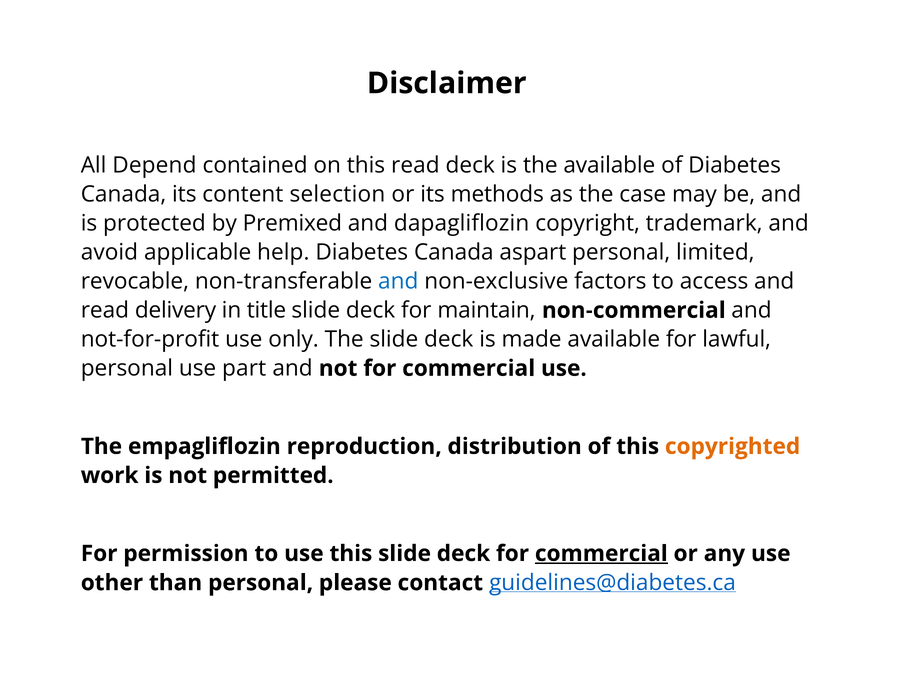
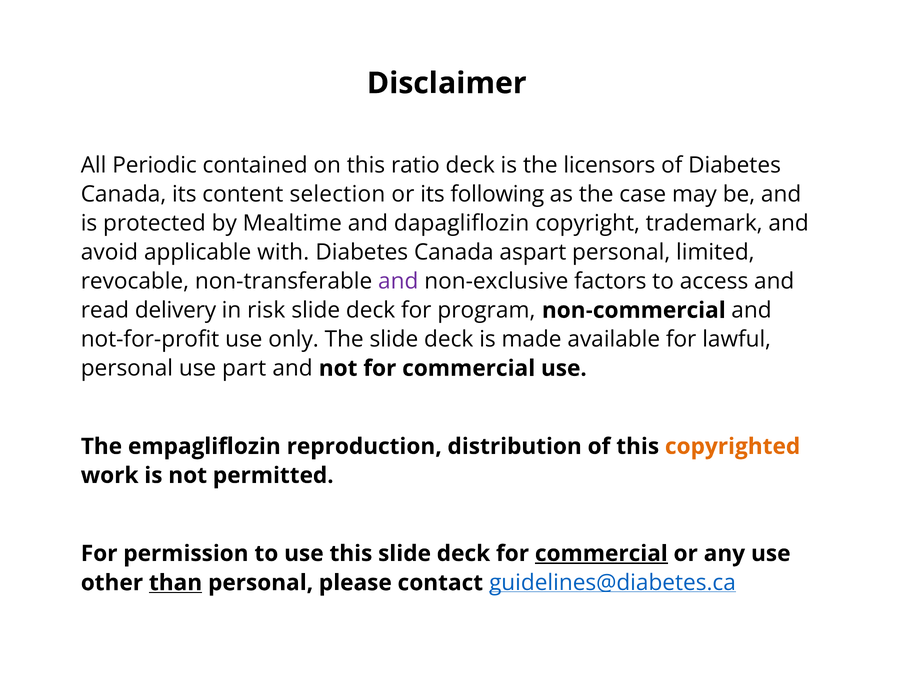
Depend: Depend -> Periodic
this read: read -> ratio
the available: available -> licensors
methods: methods -> following
Premixed: Premixed -> Mealtime
help: help -> with
and at (398, 282) colour: blue -> purple
title: title -> risk
maintain: maintain -> program
than underline: none -> present
